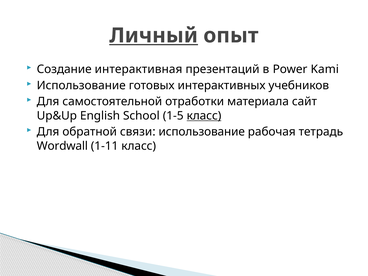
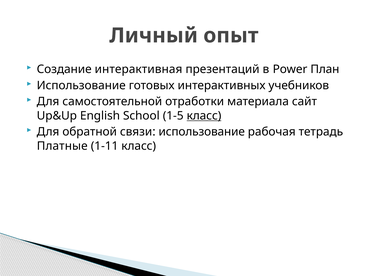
Личный underline: present -> none
Kami: Kami -> План
Wordwall: Wordwall -> Платные
